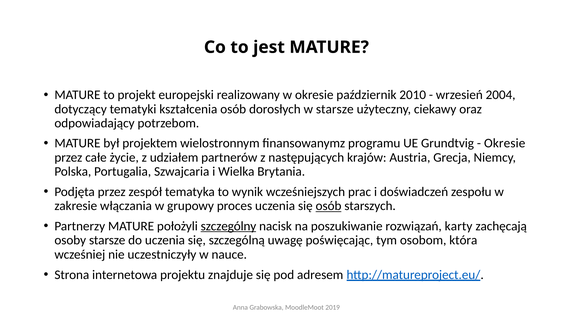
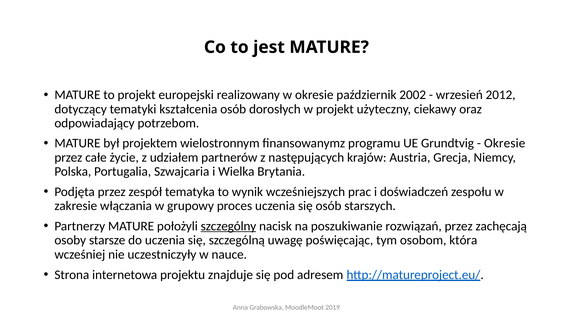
2010: 2010 -> 2002
2004: 2004 -> 2012
w starsze: starsze -> projekt
osób at (329, 206) underline: present -> none
rozwiązań karty: karty -> przez
